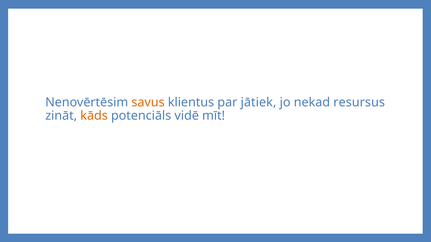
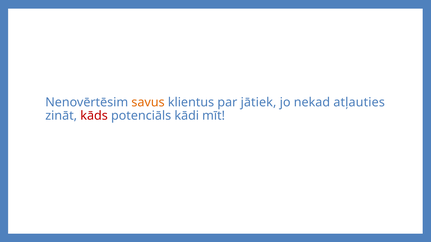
resursus: resursus -> atļauties
kāds colour: orange -> red
vidē: vidē -> kādi
